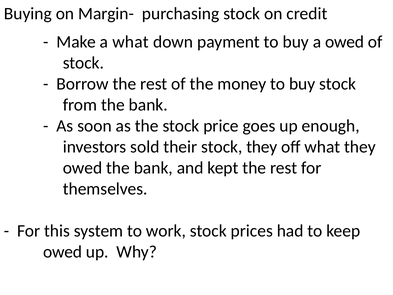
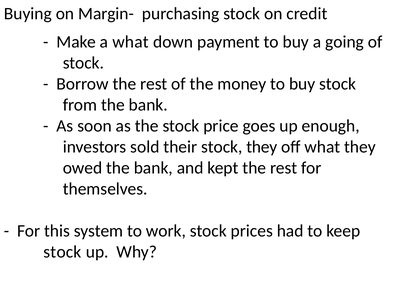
a owed: owed -> going
owed at (63, 252): owed -> stock
